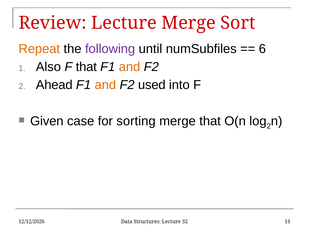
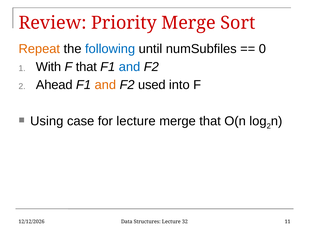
Review Lecture: Lecture -> Priority
following colour: purple -> blue
6: 6 -> 0
Also: Also -> With
and at (130, 67) colour: orange -> blue
Given: Given -> Using
for sorting: sorting -> lecture
